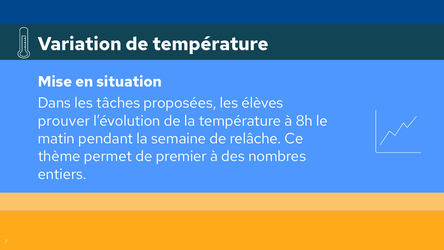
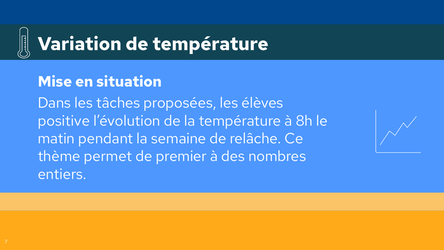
prouver: prouver -> positive
